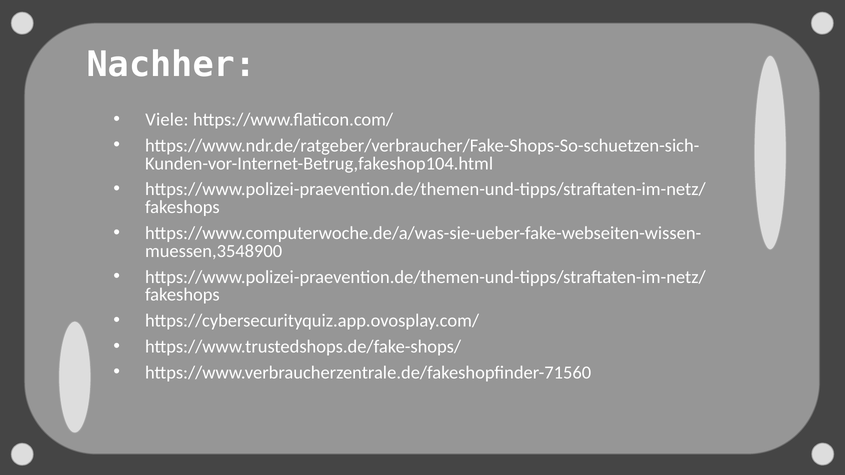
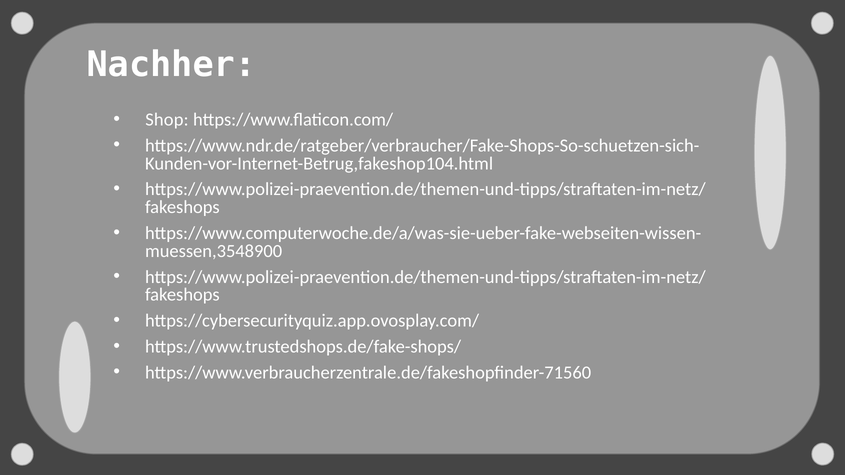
Viele: Viele -> Shop
